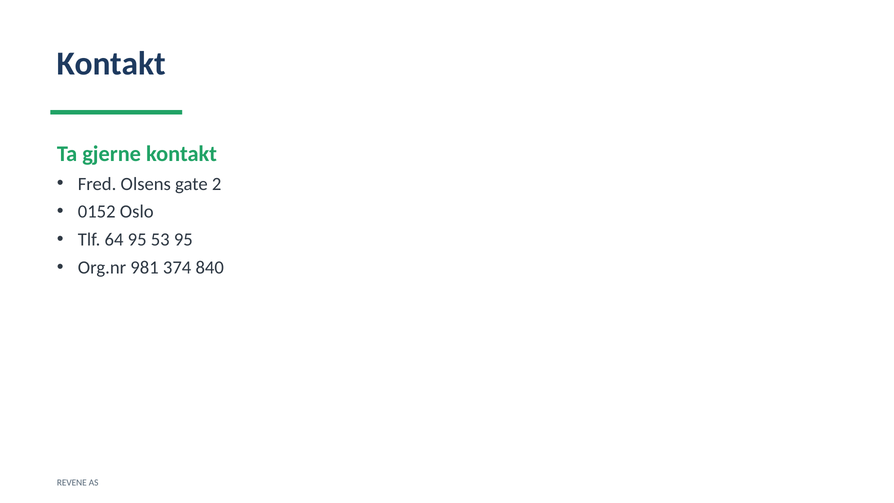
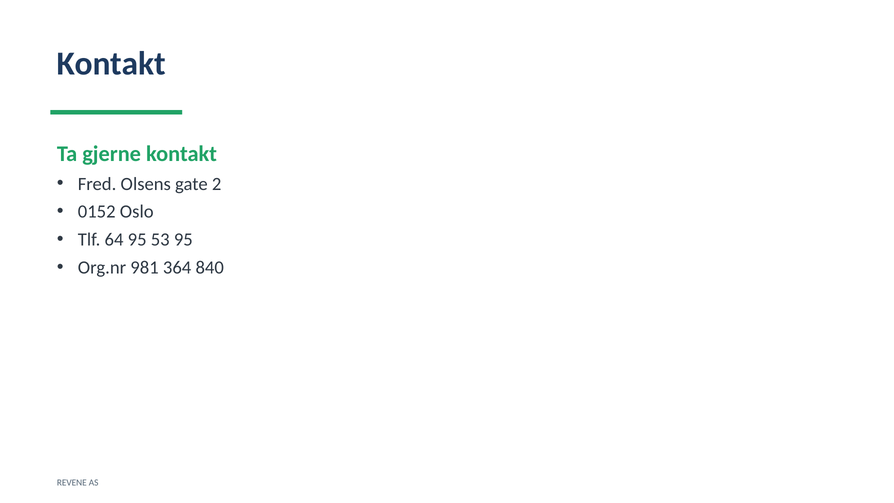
374: 374 -> 364
